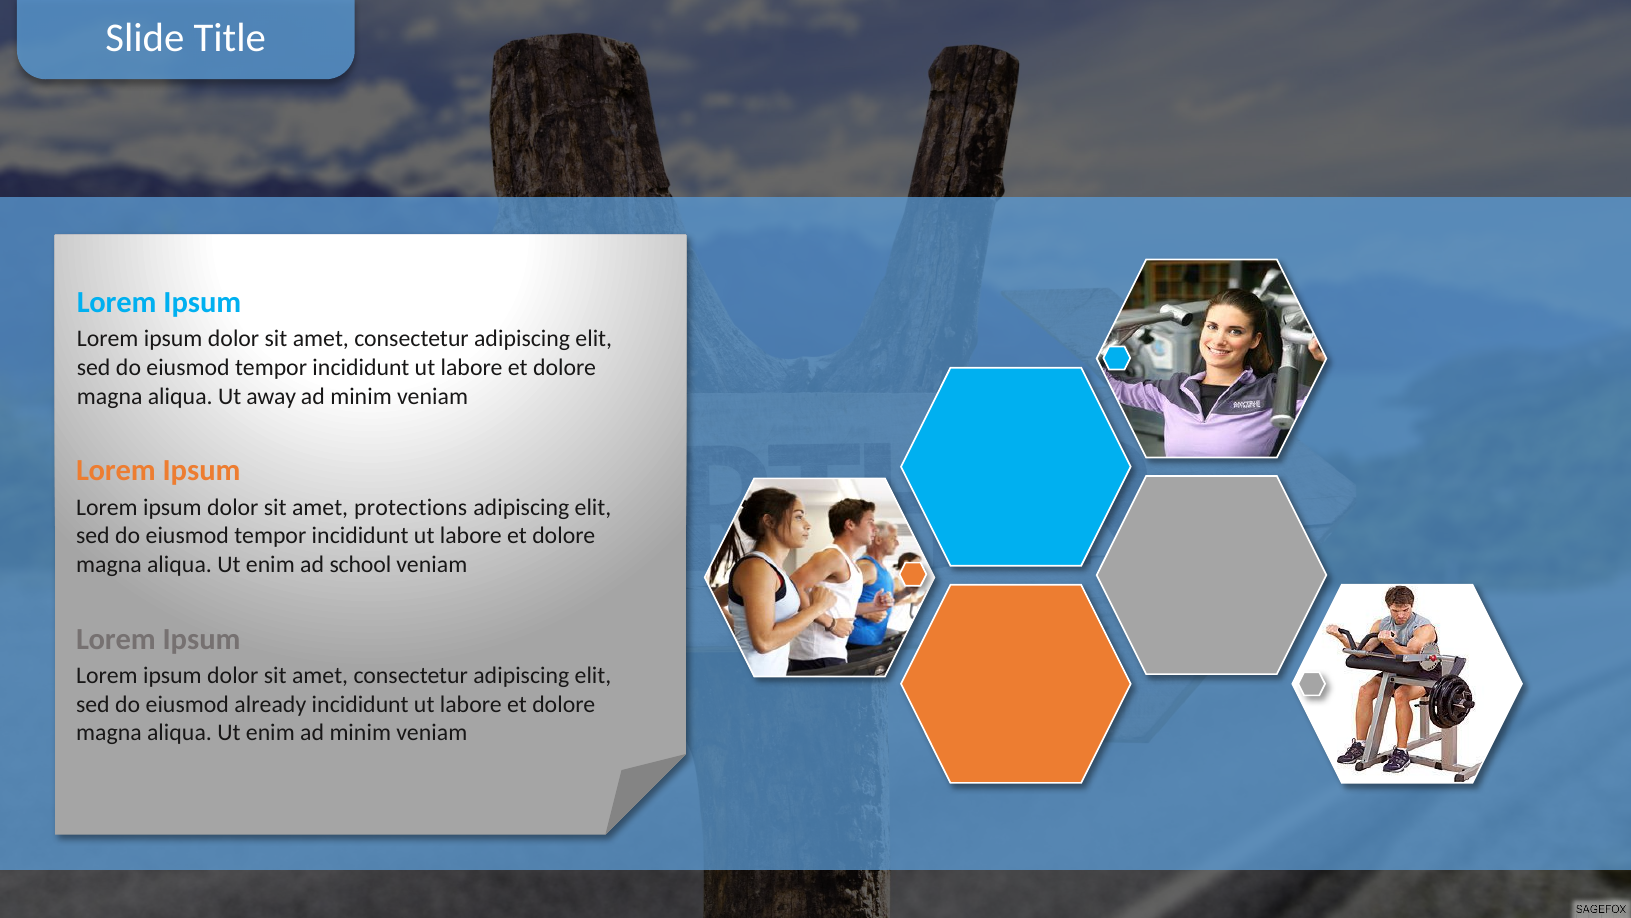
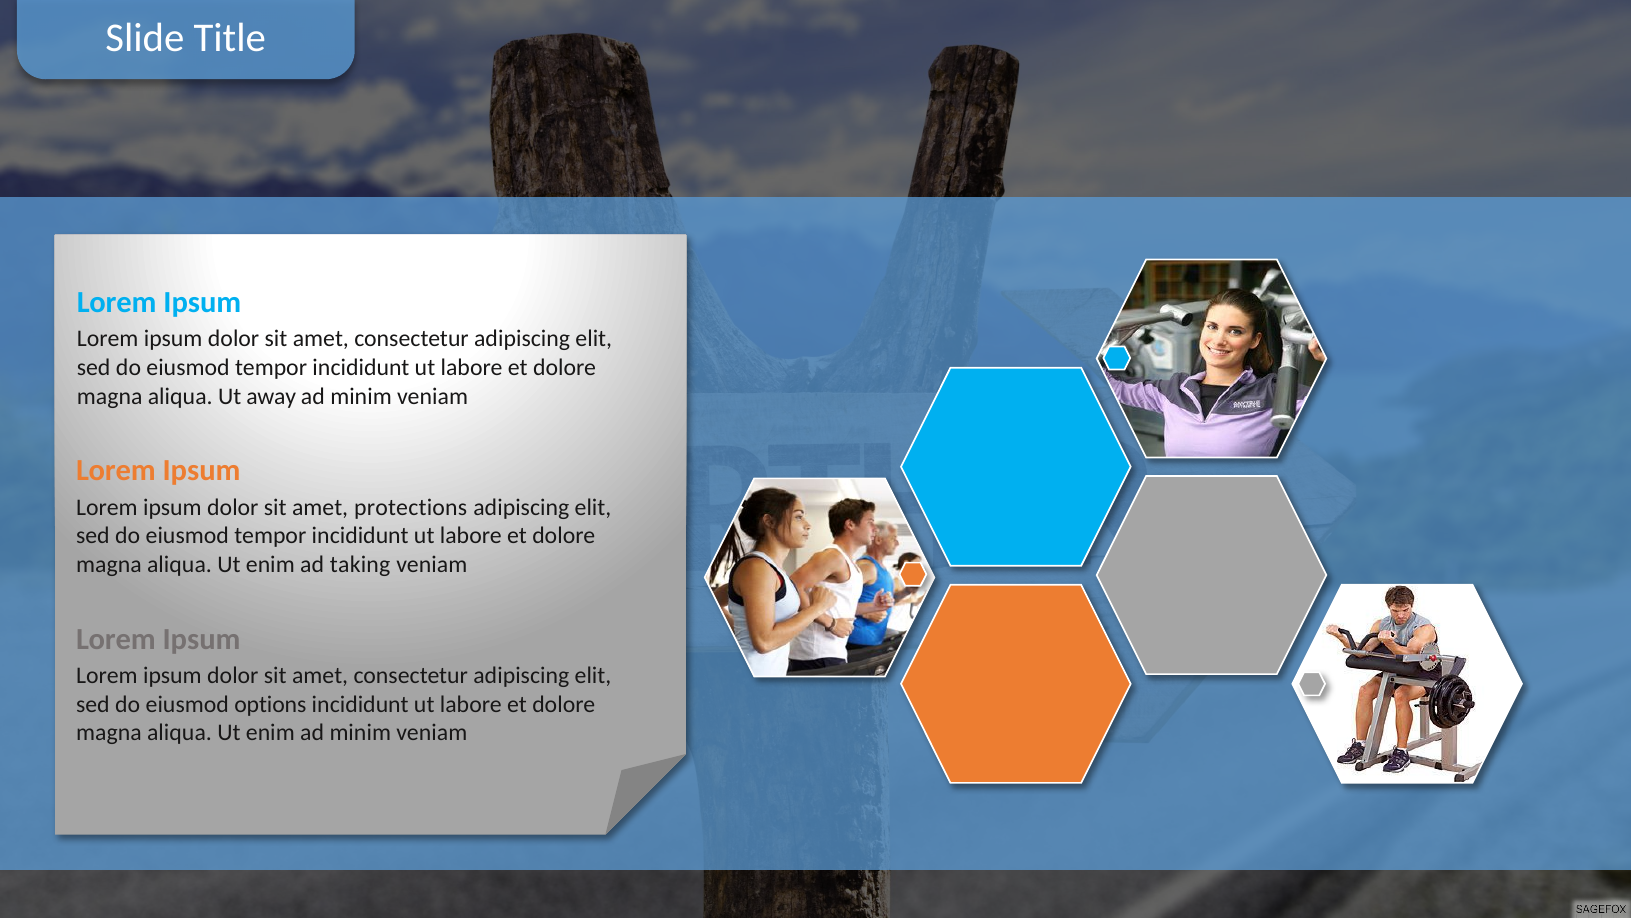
school: school -> taking
already: already -> options
